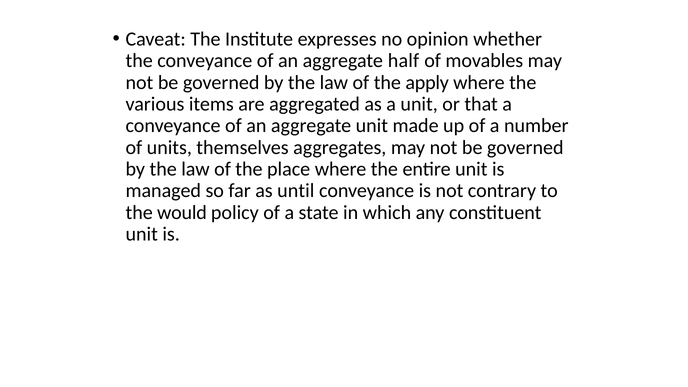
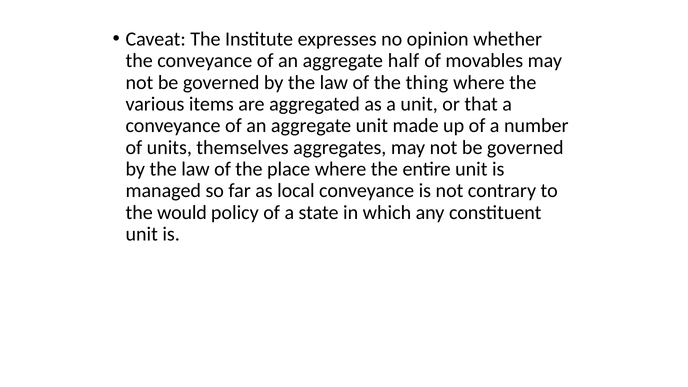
apply: apply -> thing
until: until -> local
